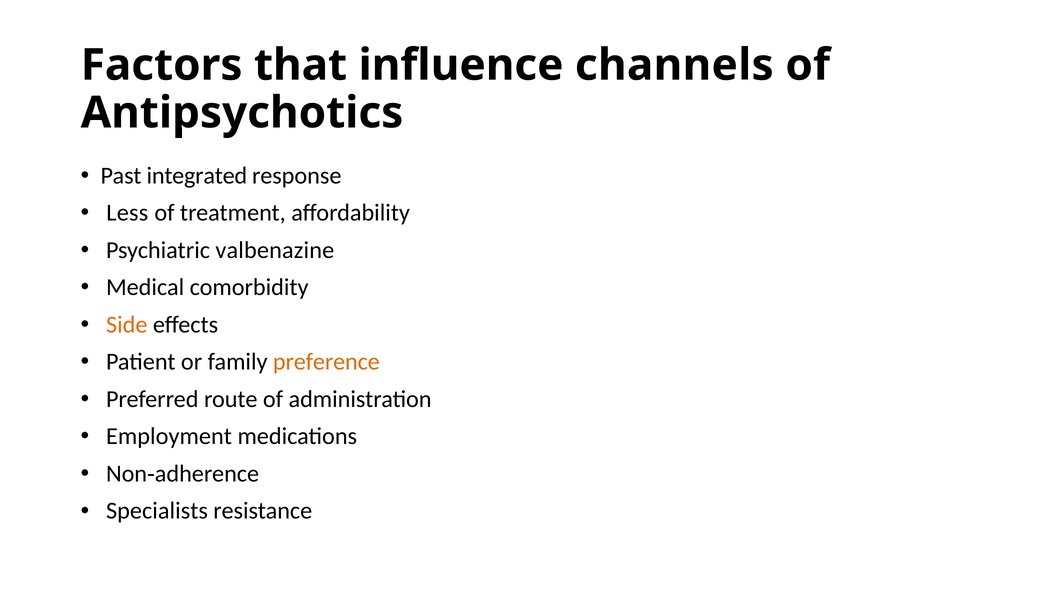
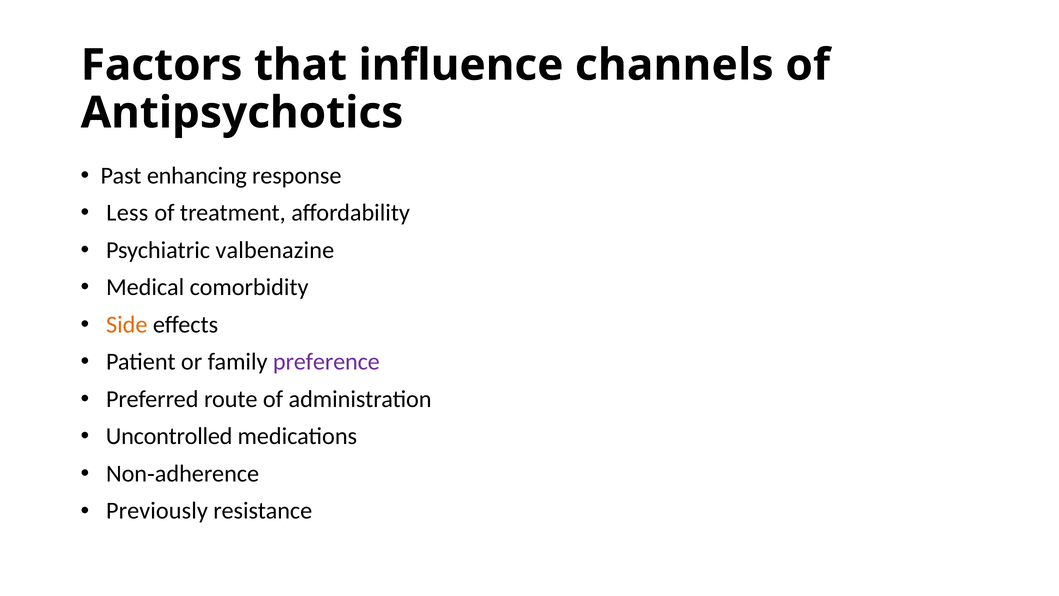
integrated: integrated -> enhancing
preference colour: orange -> purple
Employment: Employment -> Uncontrolled
Specialists: Specialists -> Previously
